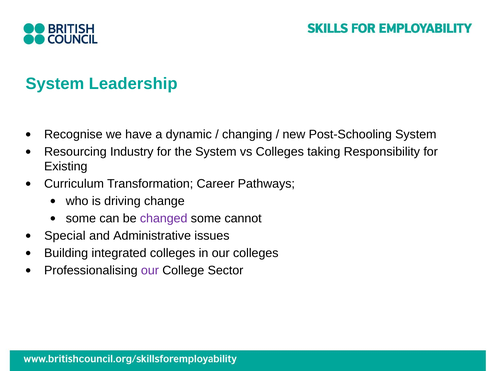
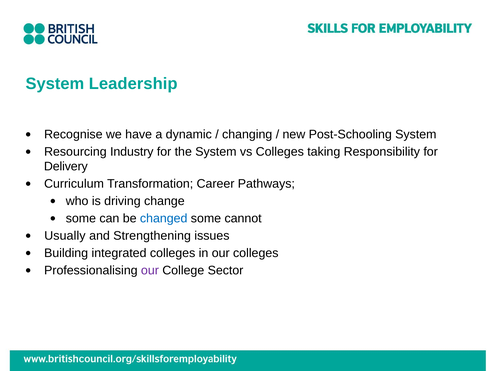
Existing: Existing -> Delivery
changed colour: purple -> blue
Special: Special -> Usually
Administrative: Administrative -> Strengthening
